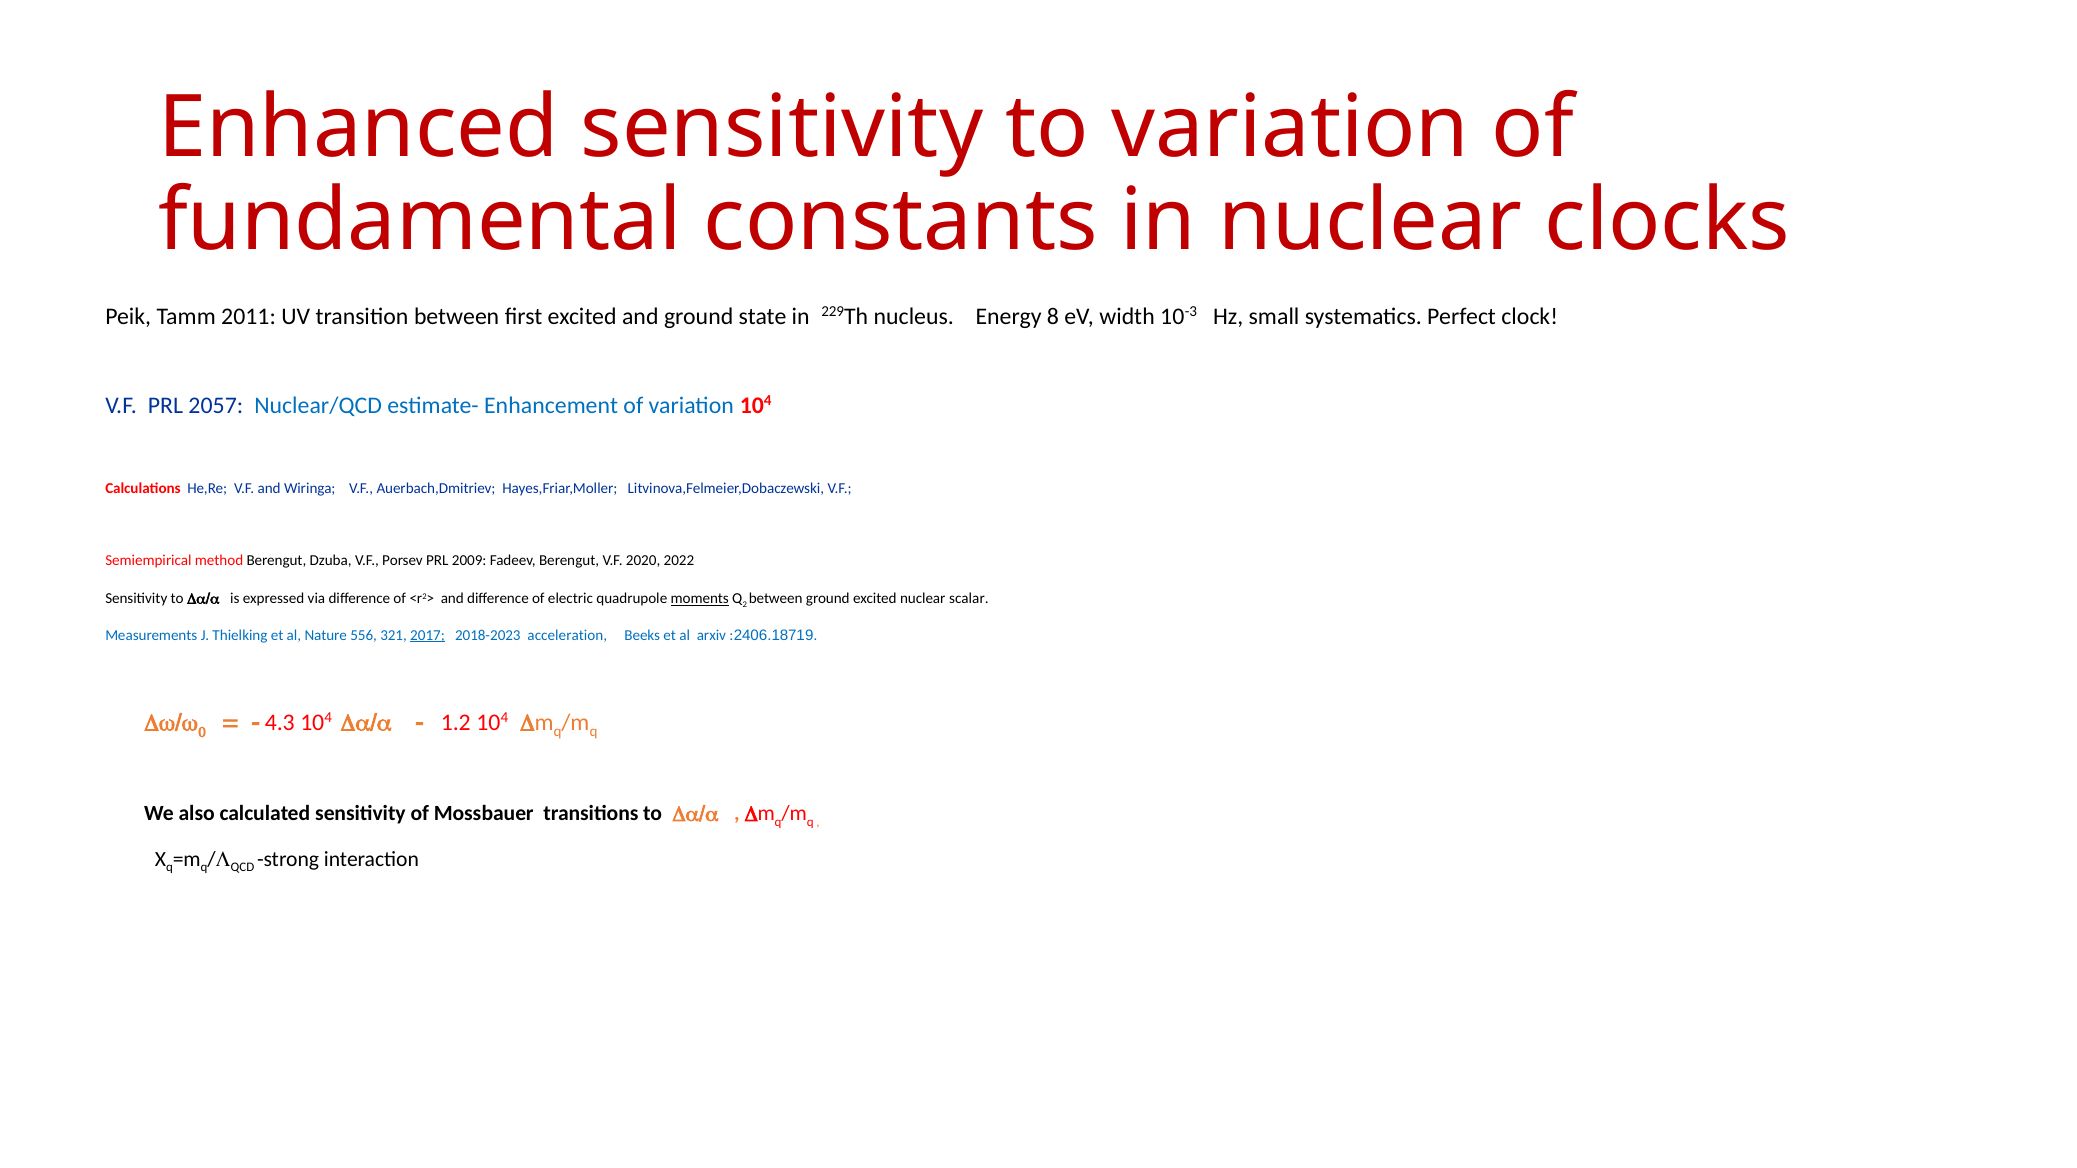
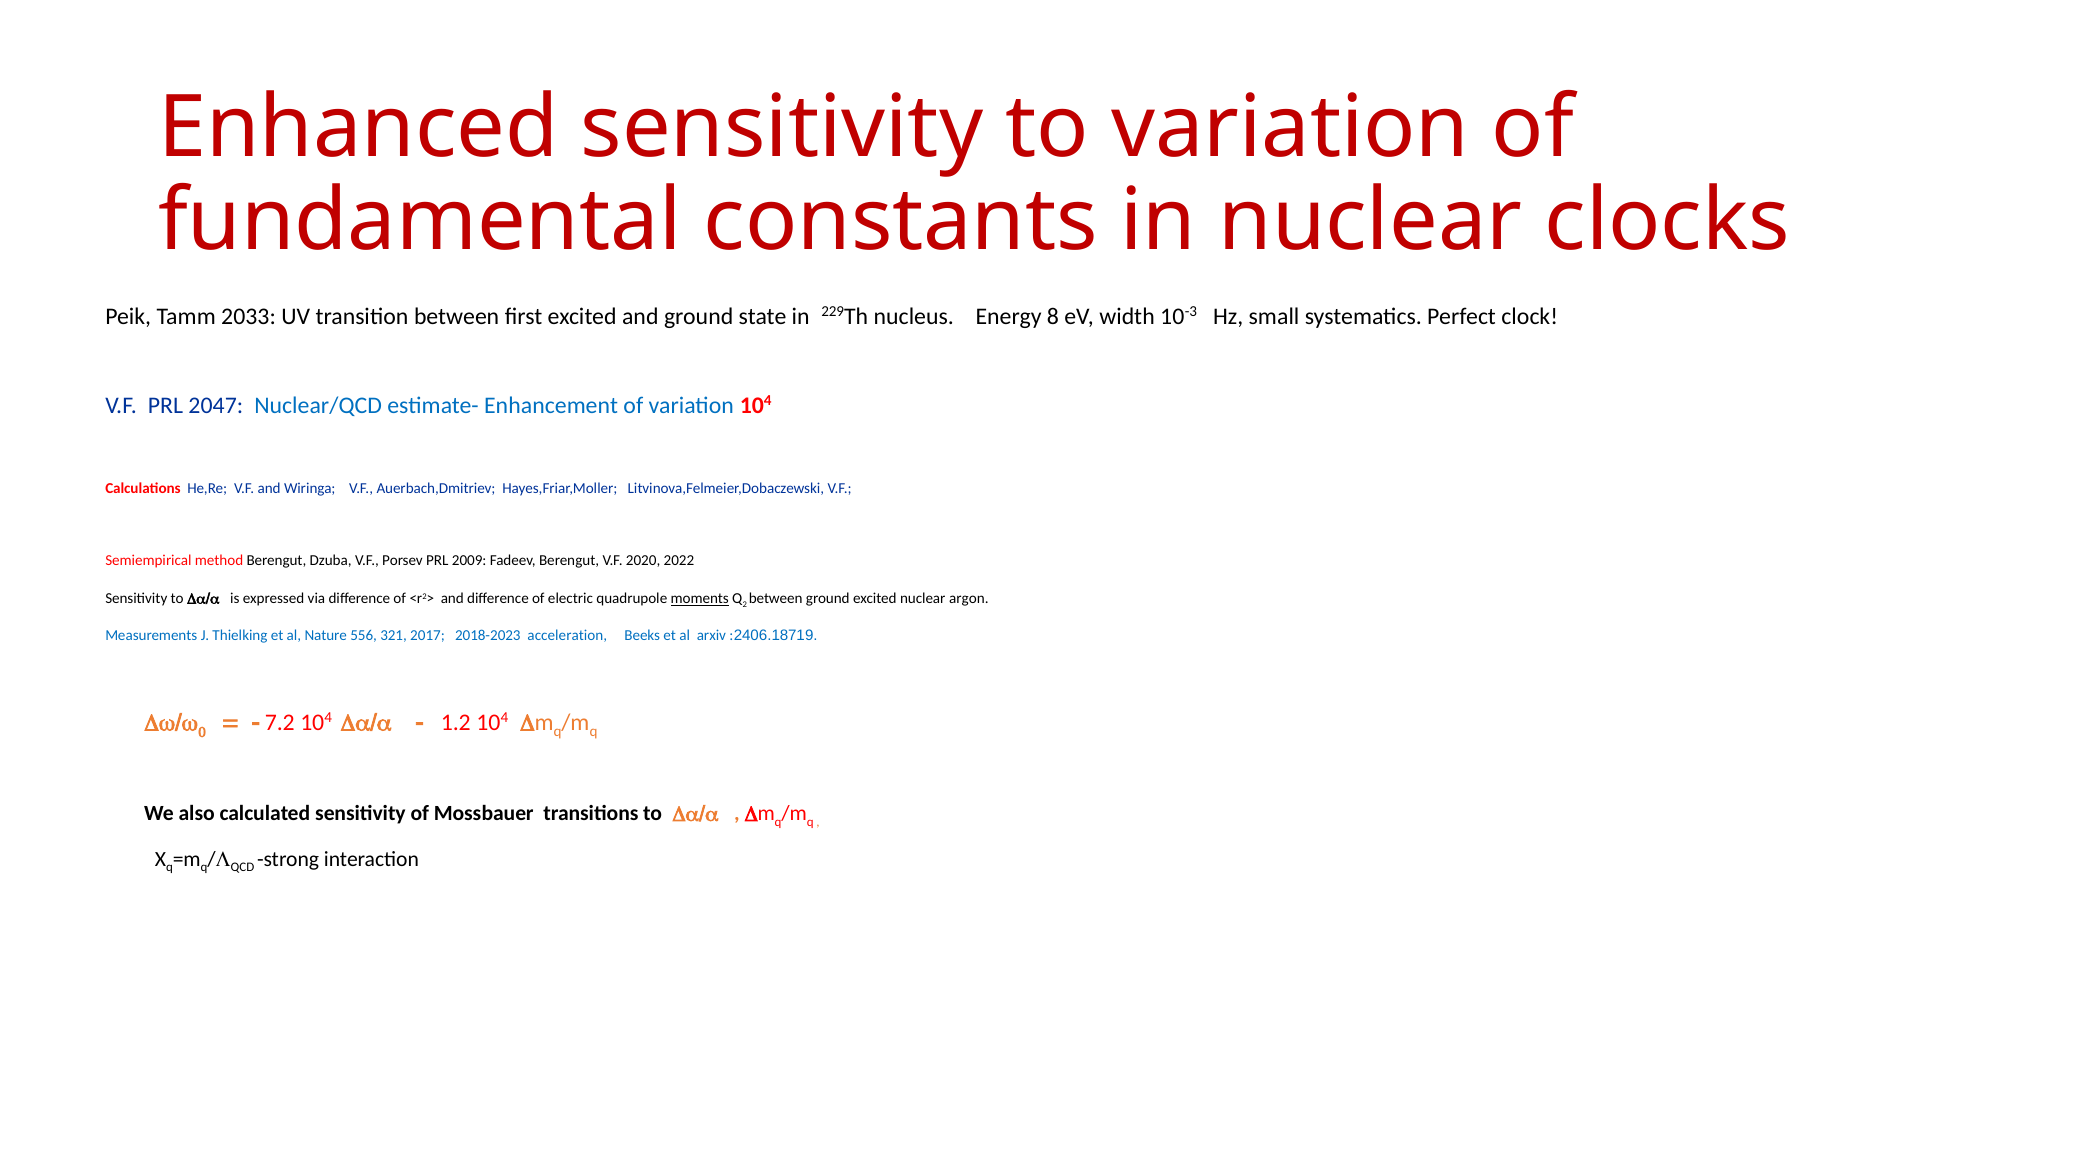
2011: 2011 -> 2033
2057: 2057 -> 2047
scalar: scalar -> argon
2017 underline: present -> none
4.3: 4.3 -> 7.2
